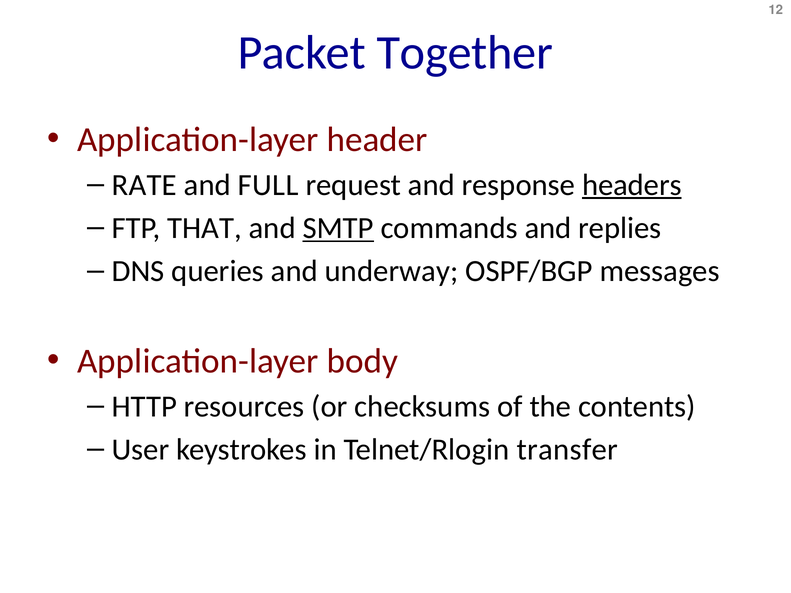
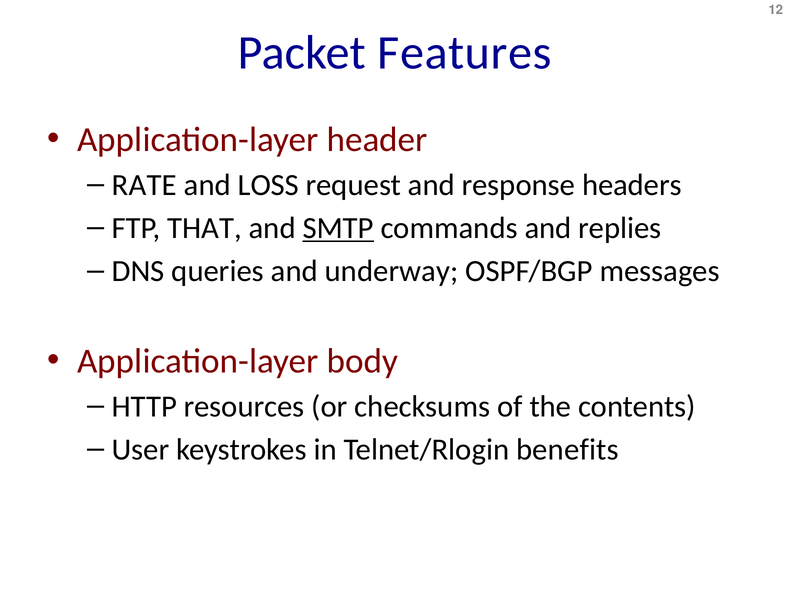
Together: Together -> Features
FULL: FULL -> LOSS
headers underline: present -> none
transfer: transfer -> benefits
